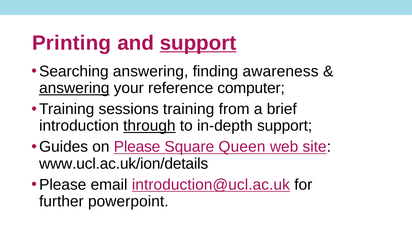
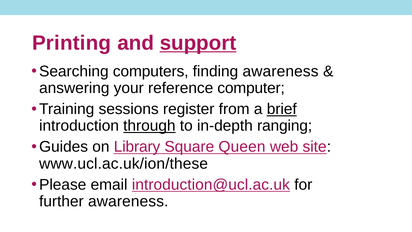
Searching answering: answering -> computers
answering at (74, 88) underline: present -> none
sessions training: training -> register
brief underline: none -> present
in-depth support: support -> ranging
on Please: Please -> Library
www.ucl.ac.uk/ion/details: www.ucl.ac.uk/ion/details -> www.ucl.ac.uk/ion/these
further powerpoint: powerpoint -> awareness
